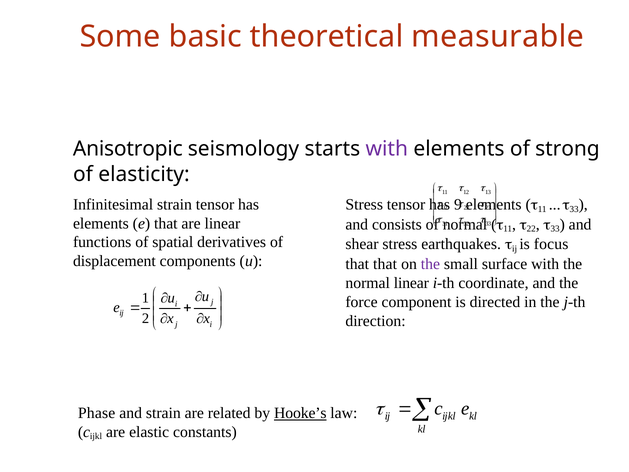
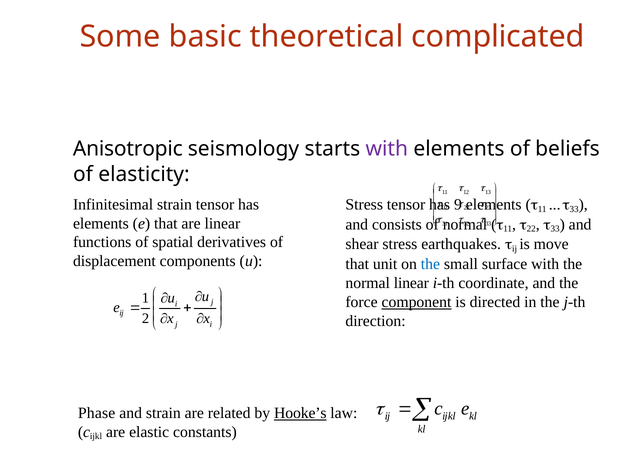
measurable: measurable -> complicated
strong: strong -> beliefs
focus: focus -> move
that that: that -> unit
the at (430, 264) colour: purple -> blue
component underline: none -> present
